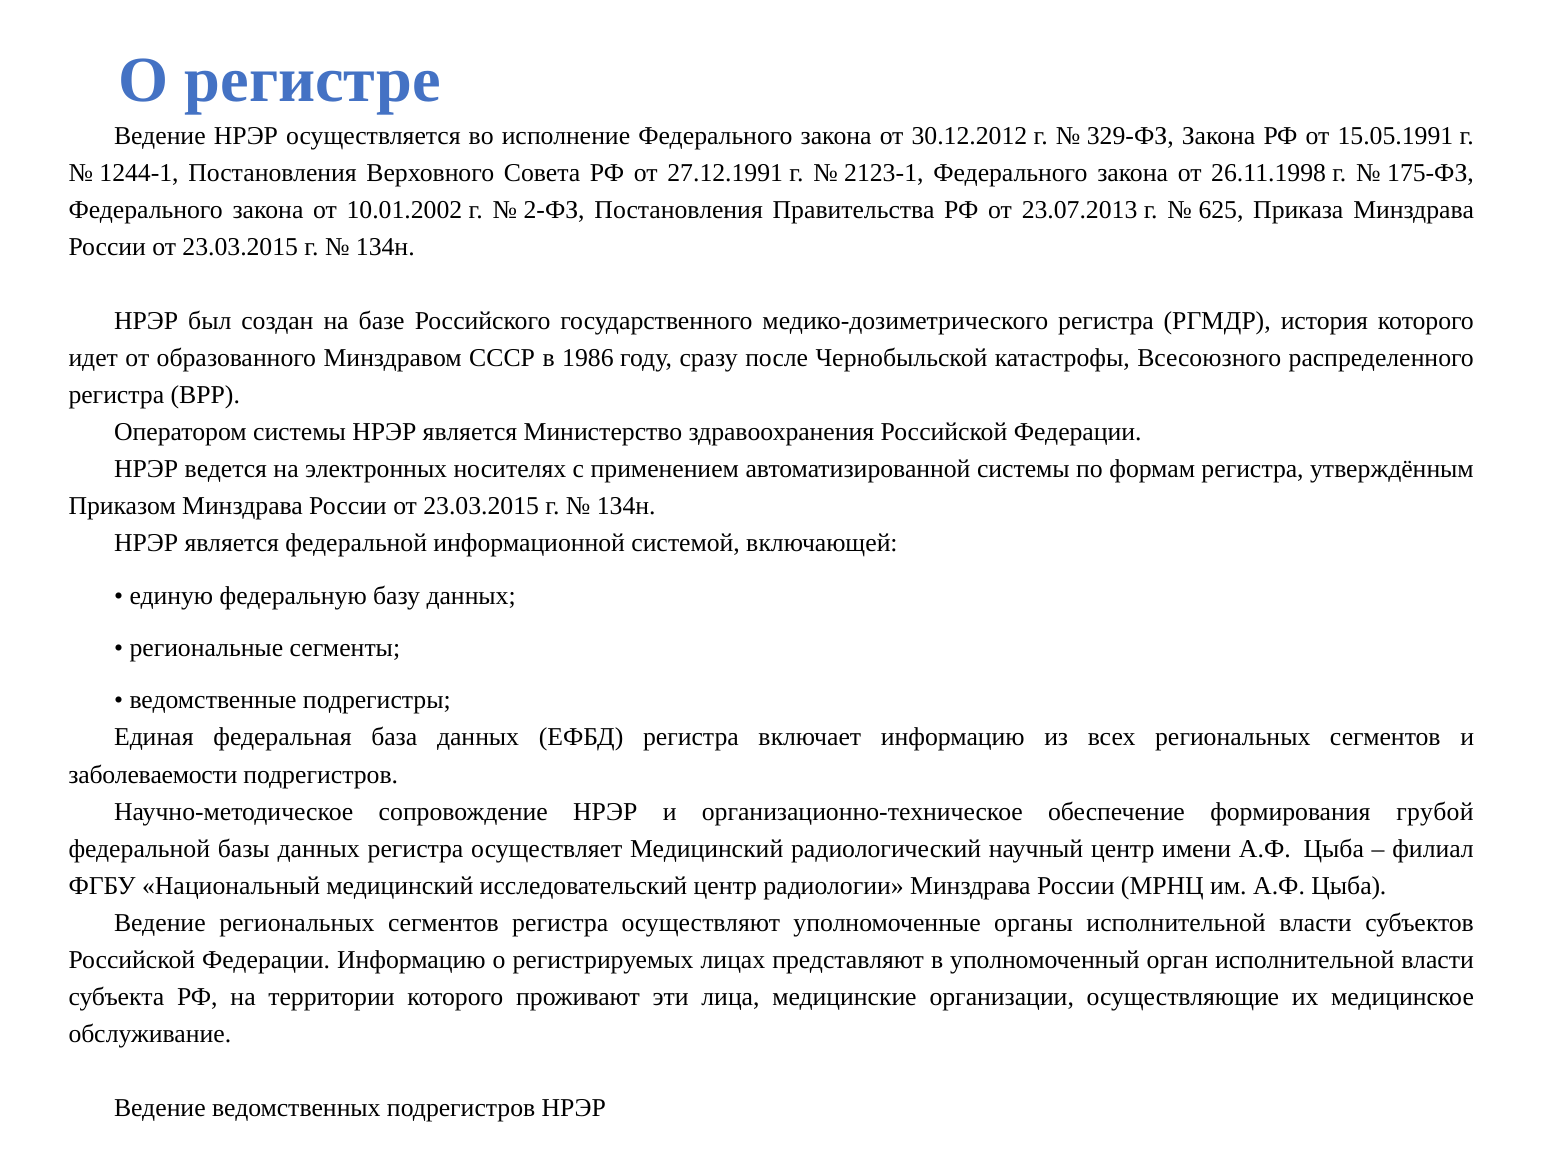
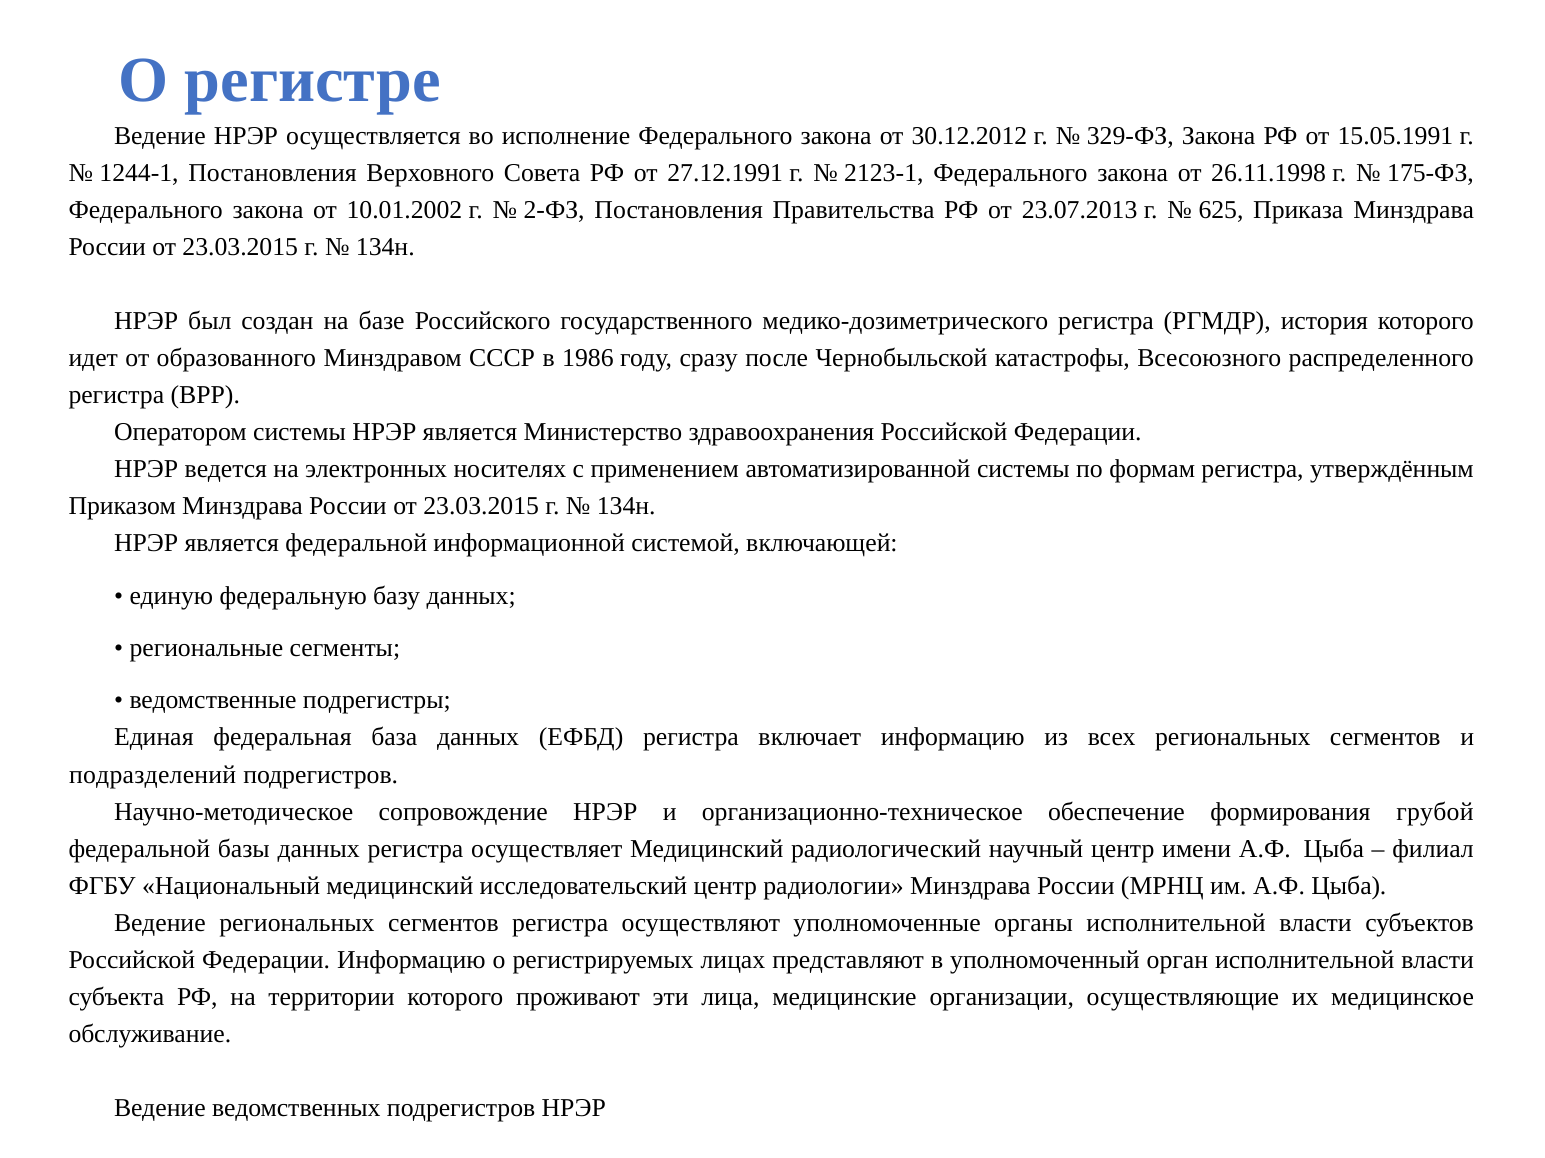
заболеваемости: заболеваемости -> подразделений
